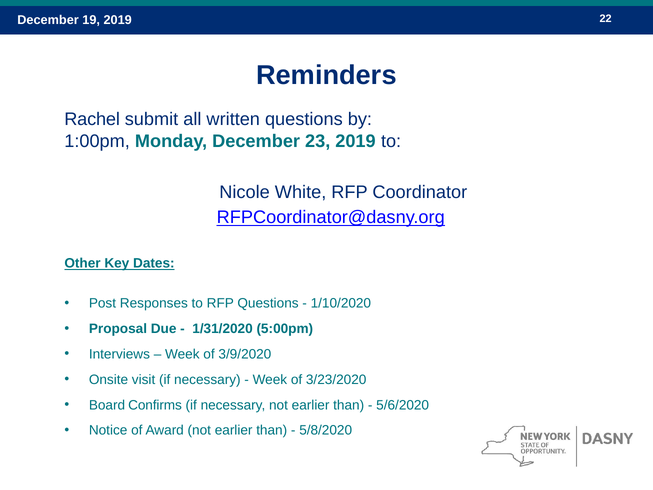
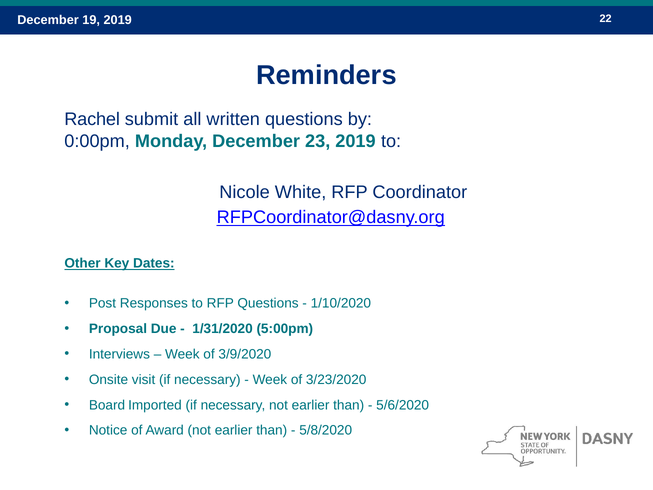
1:00pm: 1:00pm -> 0:00pm
Confirms: Confirms -> Imported
